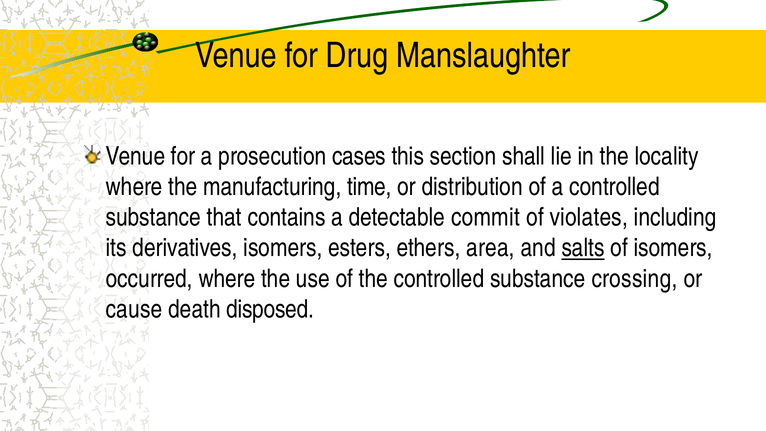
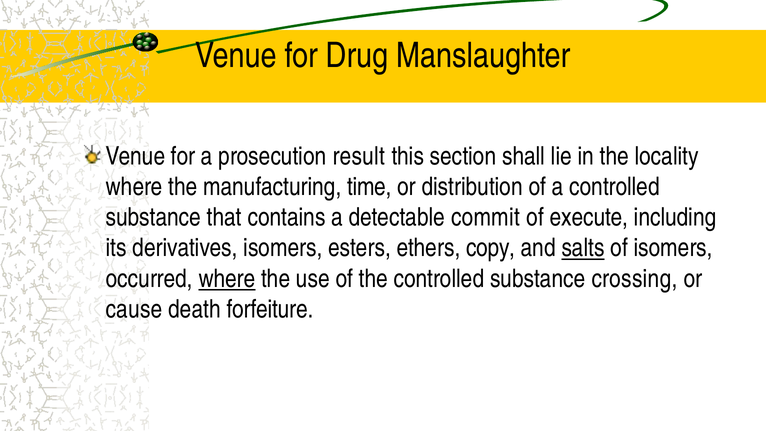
cases: cases -> result
violates: violates -> execute
area: area -> copy
where at (227, 279) underline: none -> present
disposed: disposed -> forfeiture
